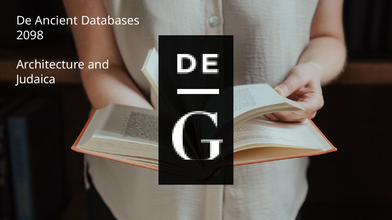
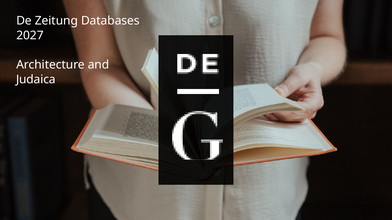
Ancient: Ancient -> Zeitung
2098: 2098 -> 2027
